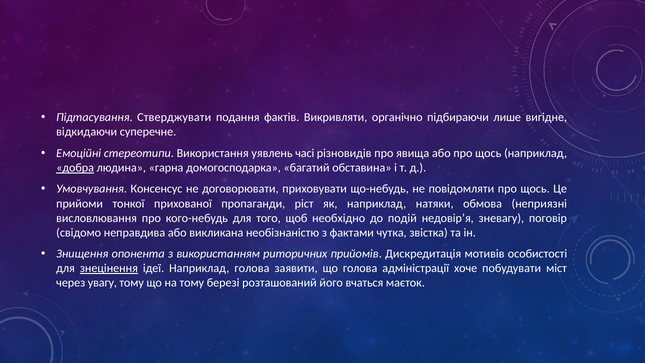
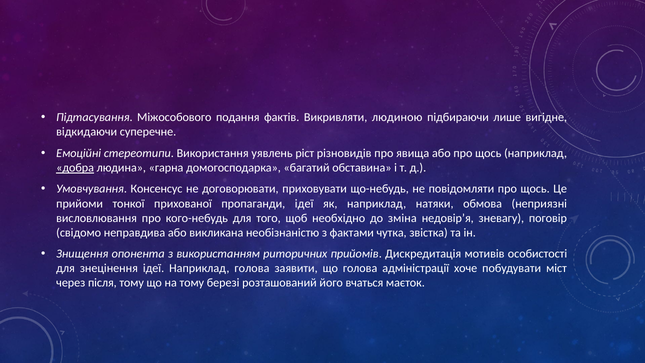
Стверджувати: Стверджувати -> Міжособового
органічно: органічно -> людиною
часі: часі -> ріст
пропаганди ріст: ріст -> ідеї
подій: подій -> зміна
знецінення underline: present -> none
увагу: увагу -> після
